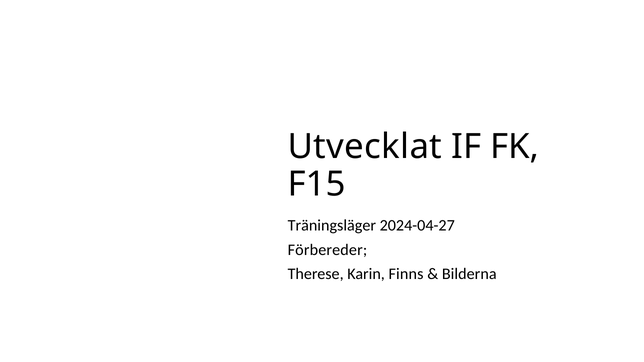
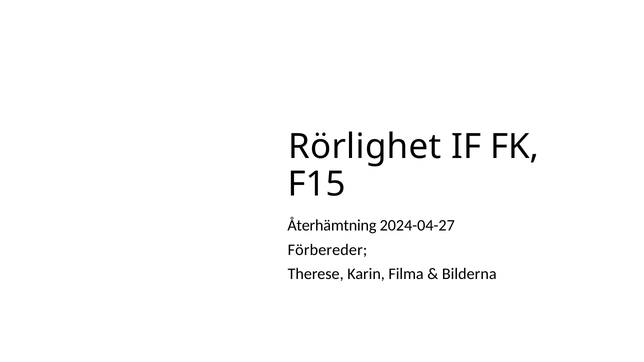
Utvecklat: Utvecklat -> Rörlighet
Träningsläger: Träningsläger -> Återhämtning
Finns: Finns -> Filma
